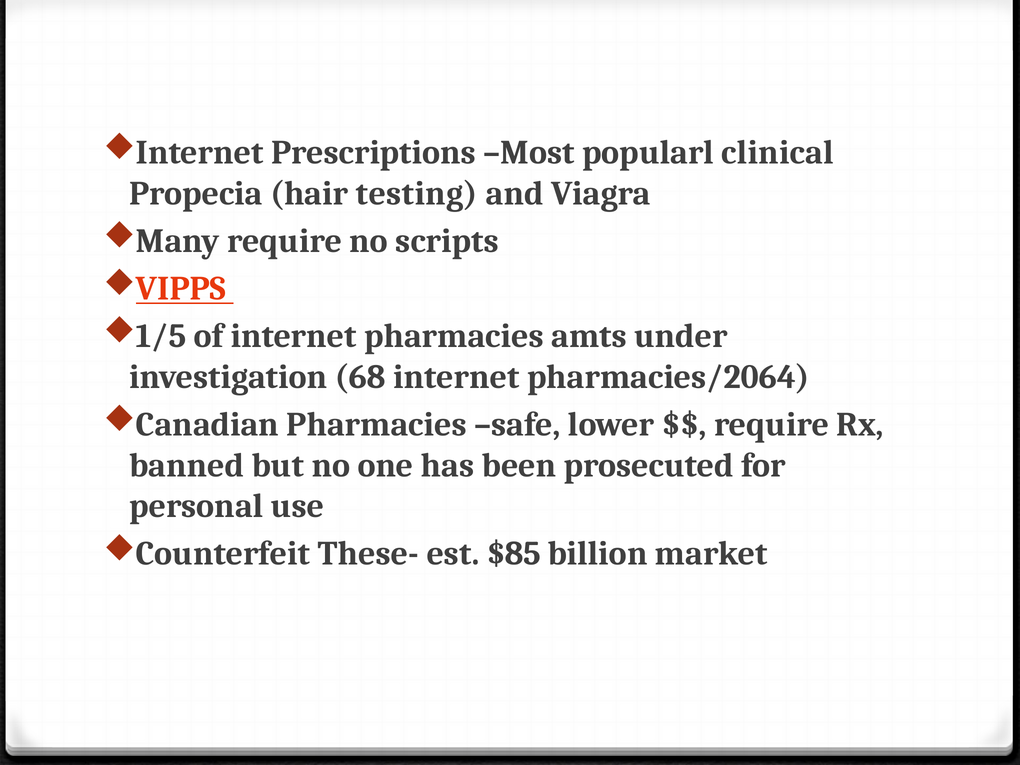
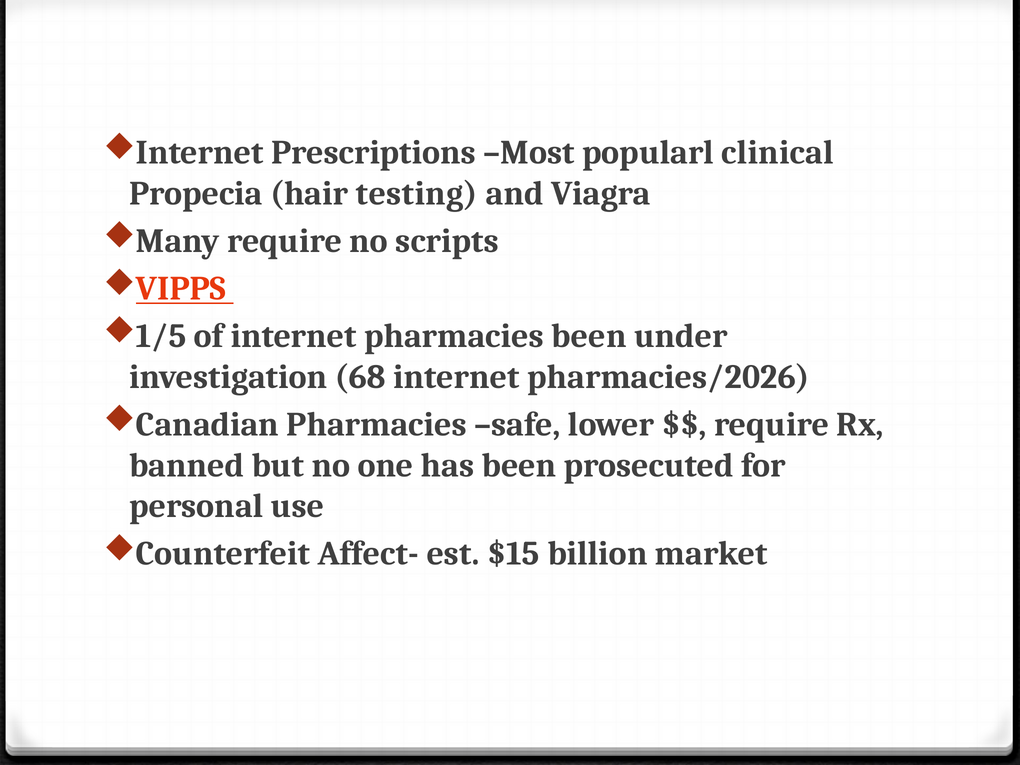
pharmacies amts: amts -> been
pharmacies/2064: pharmacies/2064 -> pharmacies/2026
These-: These- -> Affect-
$85: $85 -> $15
